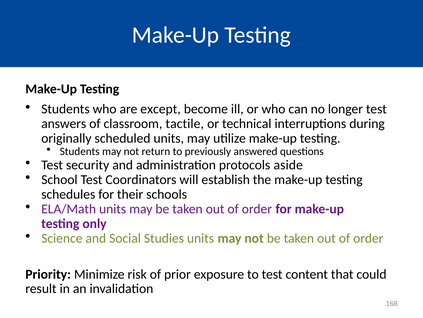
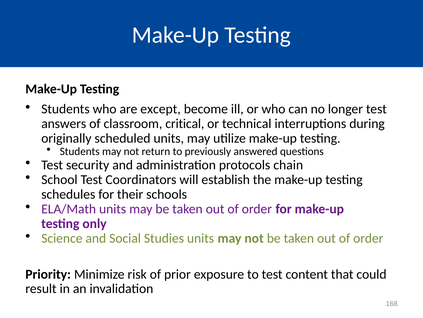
tactile: tactile -> critical
aside: aside -> chain
